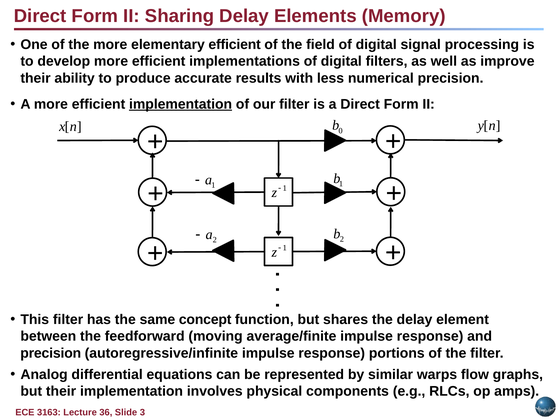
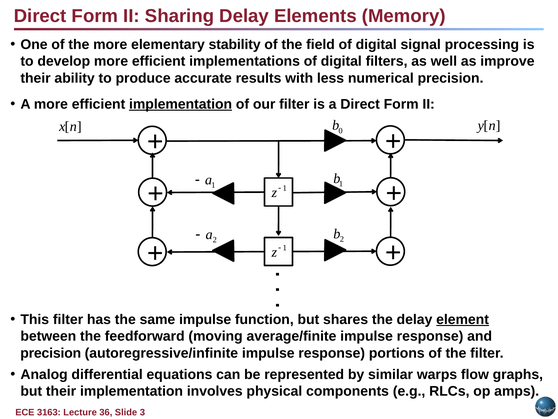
elementary efficient: efficient -> stability
same concept: concept -> impulse
element underline: none -> present
